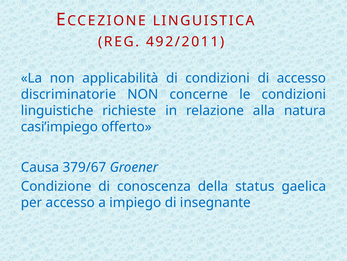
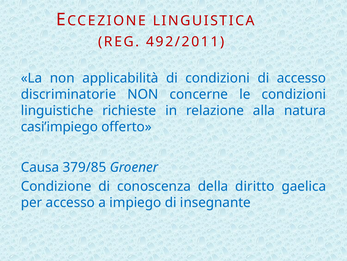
379/67: 379/67 -> 379/85
status: status -> diritto
